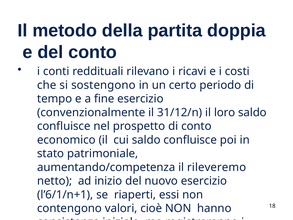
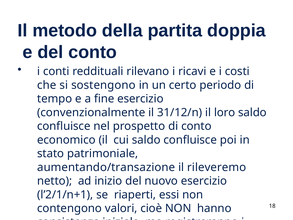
aumentando/competenza: aumentando/competenza -> aumentando/transazione
l’6/1/n+1: l’6/1/n+1 -> l’2/1/n+1
